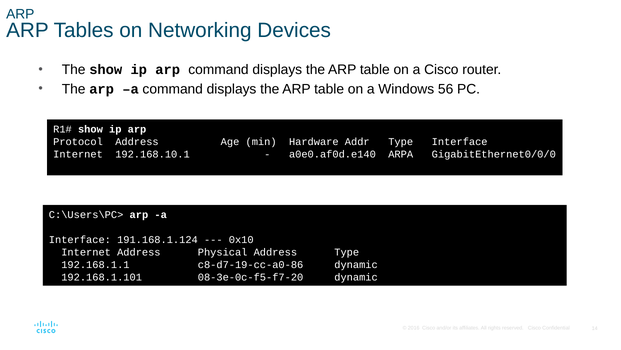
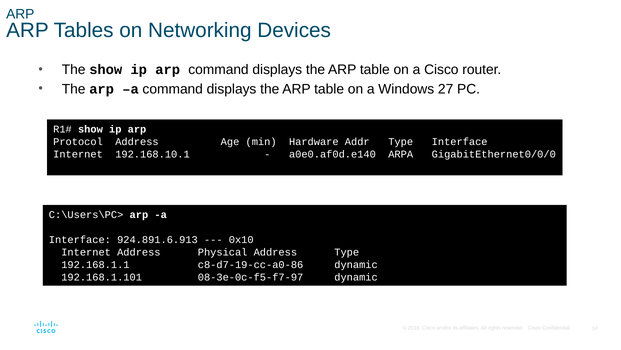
56: 56 -> 27
191.168.1.124: 191.168.1.124 -> 924.891.6.913
08-3e-0c-f5-f7-20: 08-3e-0c-f5-f7-20 -> 08-3e-0c-f5-f7-97
